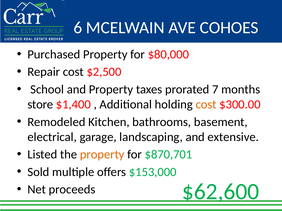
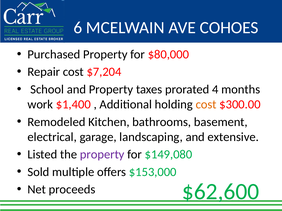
$2,500: $2,500 -> $7,204
7: 7 -> 4
store: store -> work
property at (102, 155) colour: orange -> purple
$870,701: $870,701 -> $149,080
